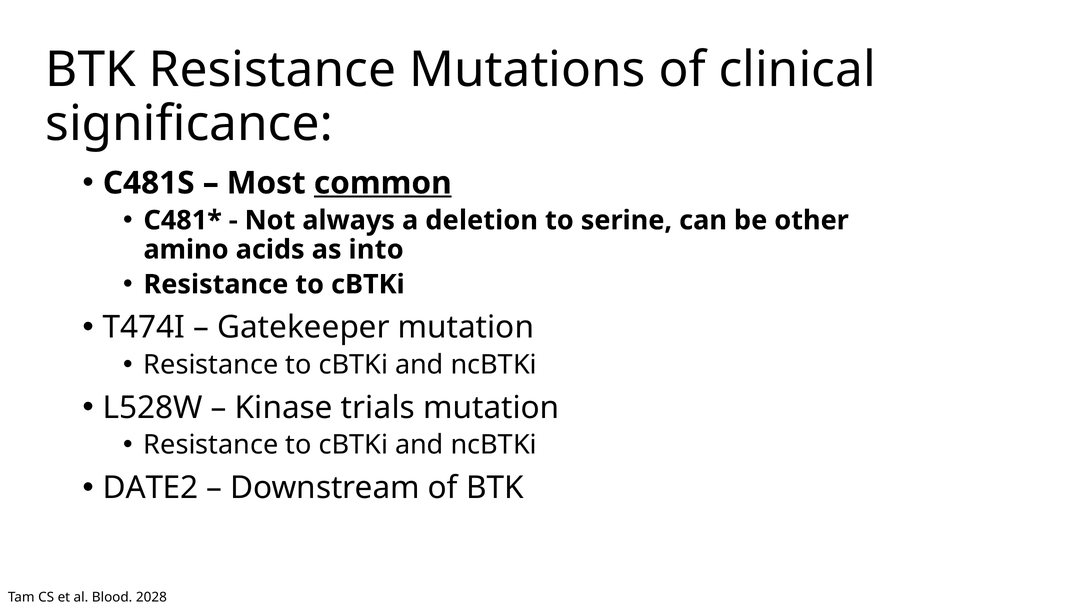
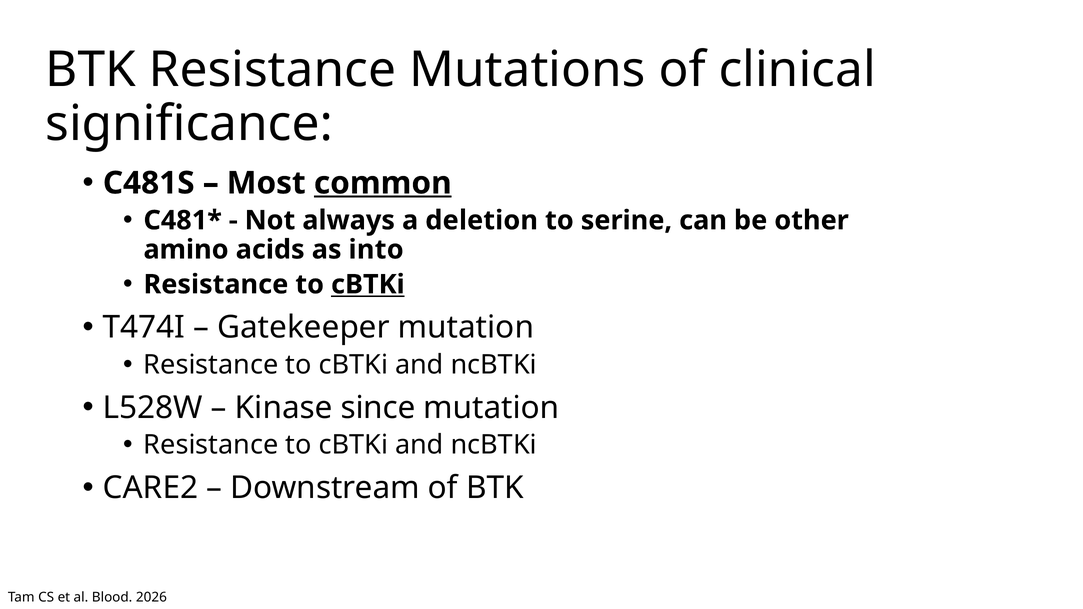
cBTKi at (368, 285) underline: none -> present
trials: trials -> since
DATE2: DATE2 -> CARE2
2028: 2028 -> 2026
